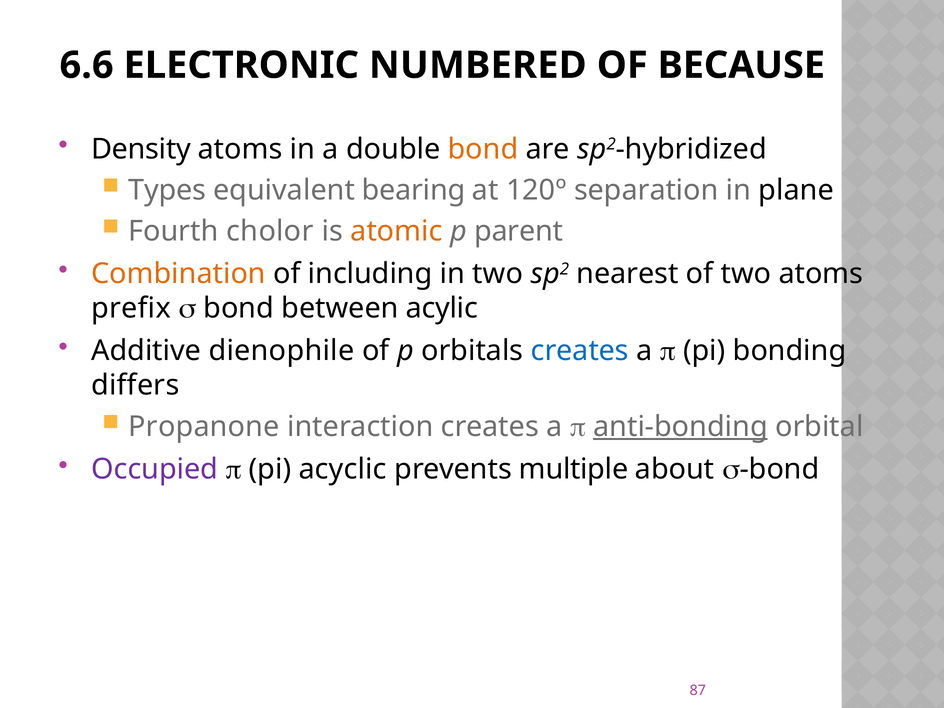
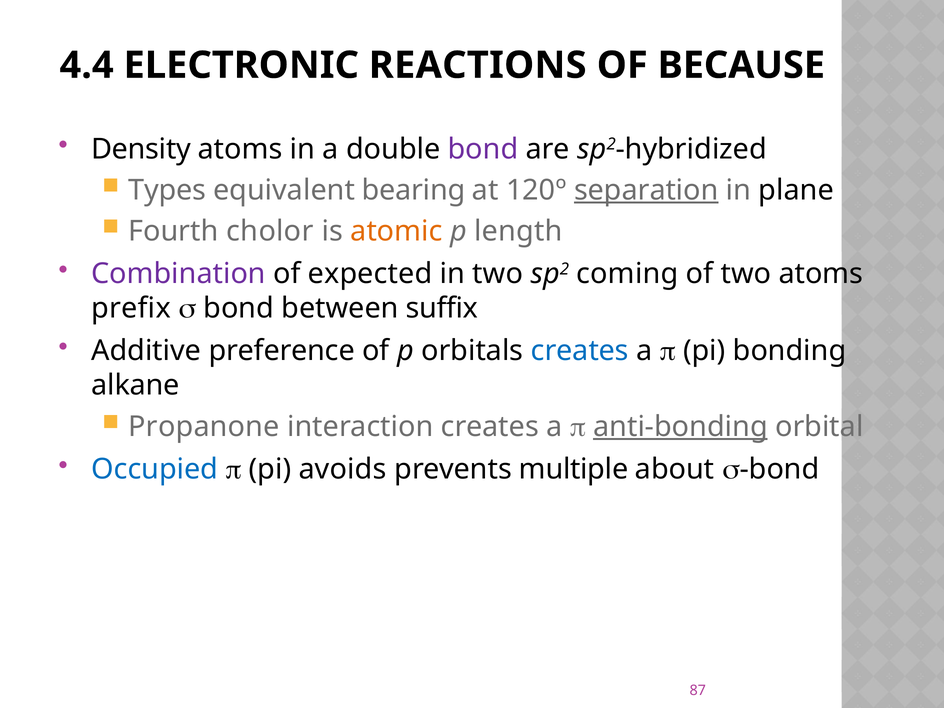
6.6: 6.6 -> 4.4
NUMBERED: NUMBERED -> REACTIONS
bond at (483, 149) colour: orange -> purple
separation underline: none -> present
parent: parent -> length
Combination colour: orange -> purple
including: including -> expected
nearest: nearest -> coming
acylic: acylic -> suffix
dienophile: dienophile -> preference
differs: differs -> alkane
Occupied colour: purple -> blue
acyclic: acyclic -> avoids
